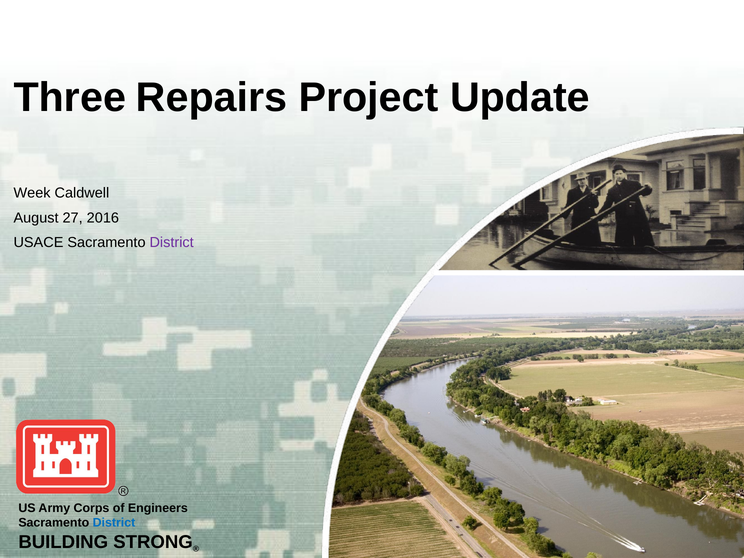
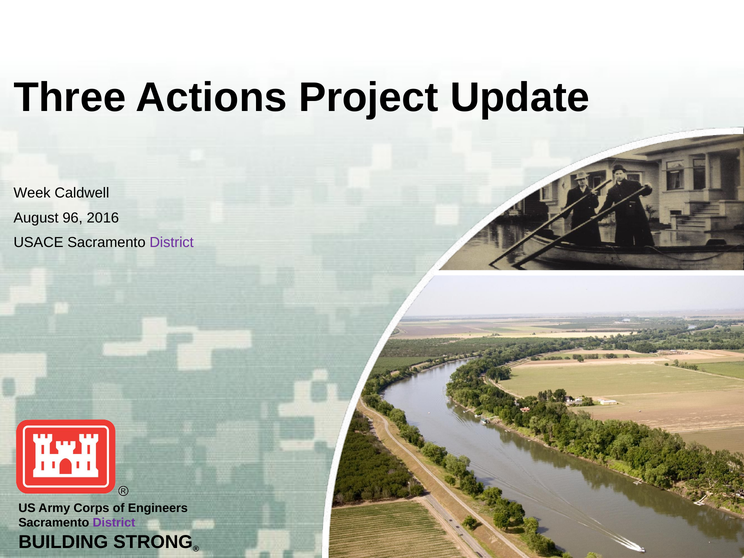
Repairs: Repairs -> Actions
27: 27 -> 96
District at (114, 523) colour: blue -> purple
